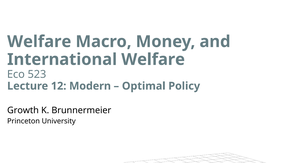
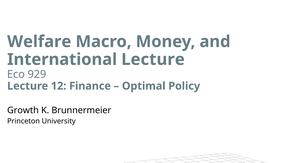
International Welfare: Welfare -> Lecture
523: 523 -> 929
Modern: Modern -> Finance
